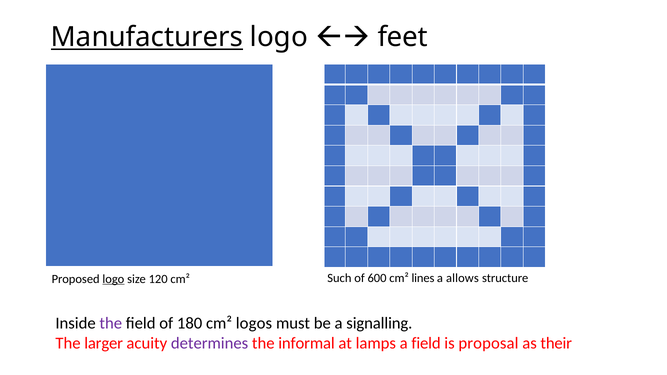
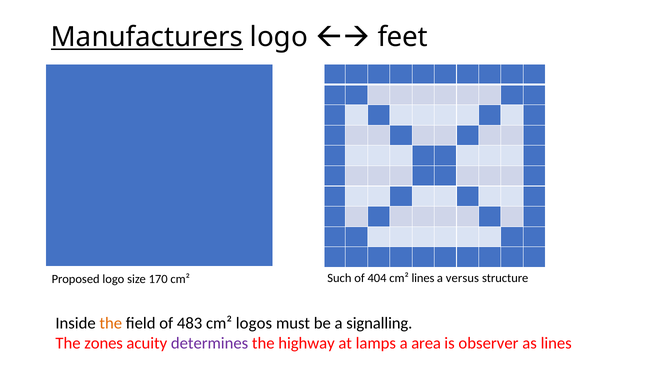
logo at (113, 279) underline: present -> none
120: 120 -> 170
600: 600 -> 404
allows: allows -> versus
the at (111, 323) colour: purple -> orange
180: 180 -> 483
larger: larger -> zones
informal: informal -> highway
a field: field -> area
proposal: proposal -> observer
as their: their -> lines
